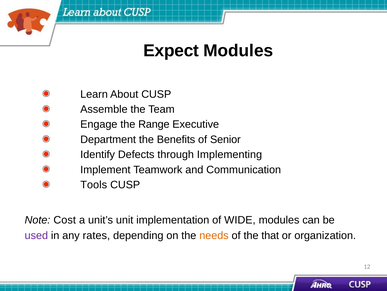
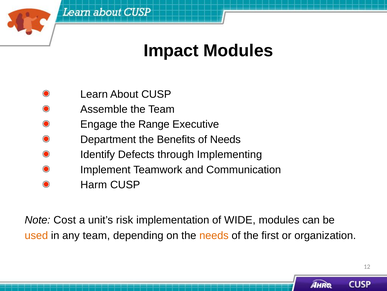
Expect: Expect -> Impact
of Senior: Senior -> Needs
Tools: Tools -> Harm
unit: unit -> risk
used colour: purple -> orange
any rates: rates -> team
that: that -> first
